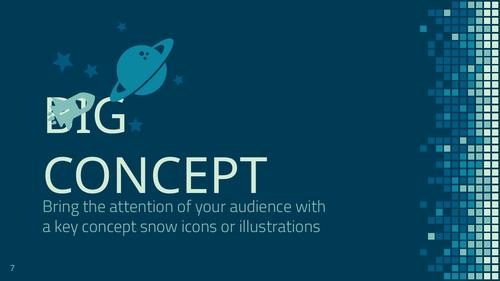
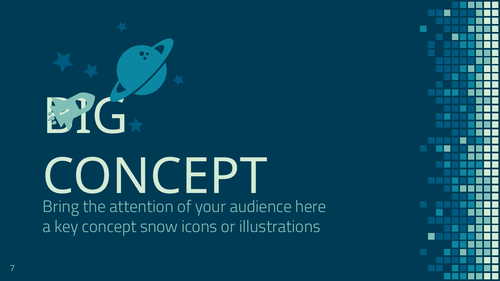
with: with -> here
